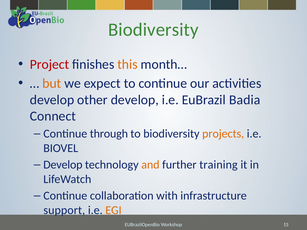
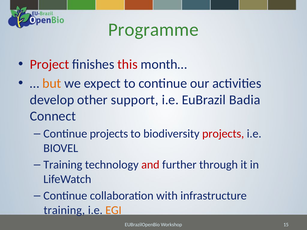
Biodiversity at (153, 30): Biodiversity -> Programme
this colour: orange -> red
other develop: develop -> support
Continue through: through -> projects
projects at (223, 134) colour: orange -> red
Develop at (63, 165): Develop -> Training
and colour: orange -> red
training: training -> through
support at (64, 210): support -> training
